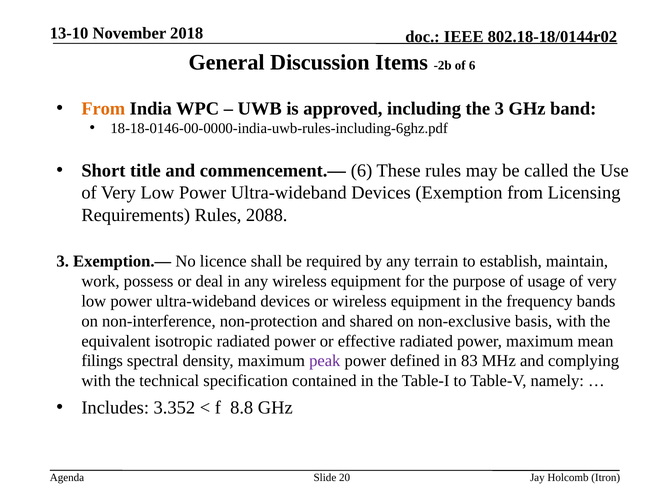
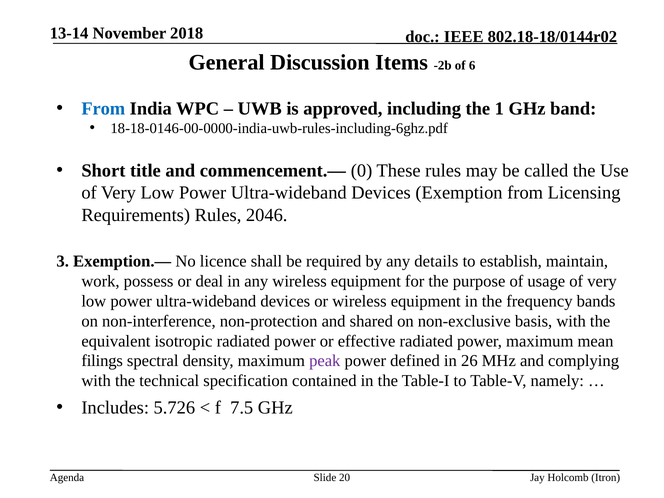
13-10: 13-10 -> 13-14
From at (103, 109) colour: orange -> blue
the 3: 3 -> 1
commencement.— 6: 6 -> 0
2088: 2088 -> 2046
terrain: terrain -> details
83: 83 -> 26
3.352: 3.352 -> 5.726
8.8: 8.8 -> 7.5
